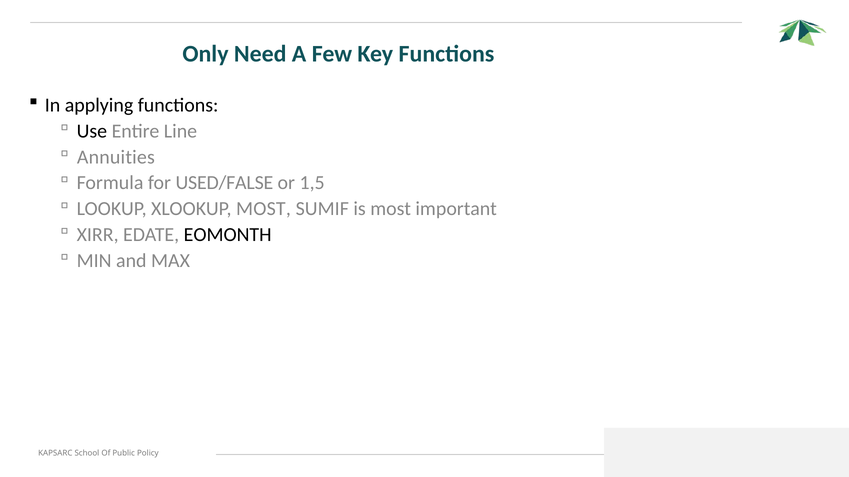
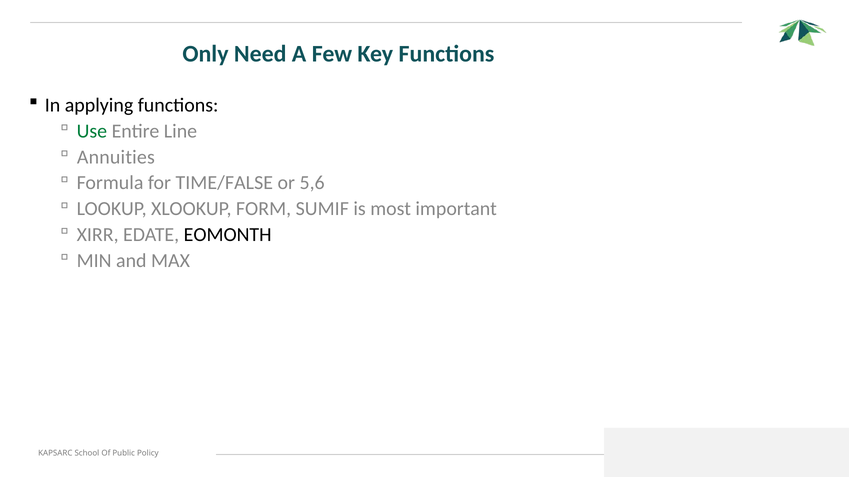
Use colour: black -> green
USED/FALSE: USED/FALSE -> TIME/FALSE
1,5: 1,5 -> 5,6
XLOOKUP MOST: MOST -> FORM
